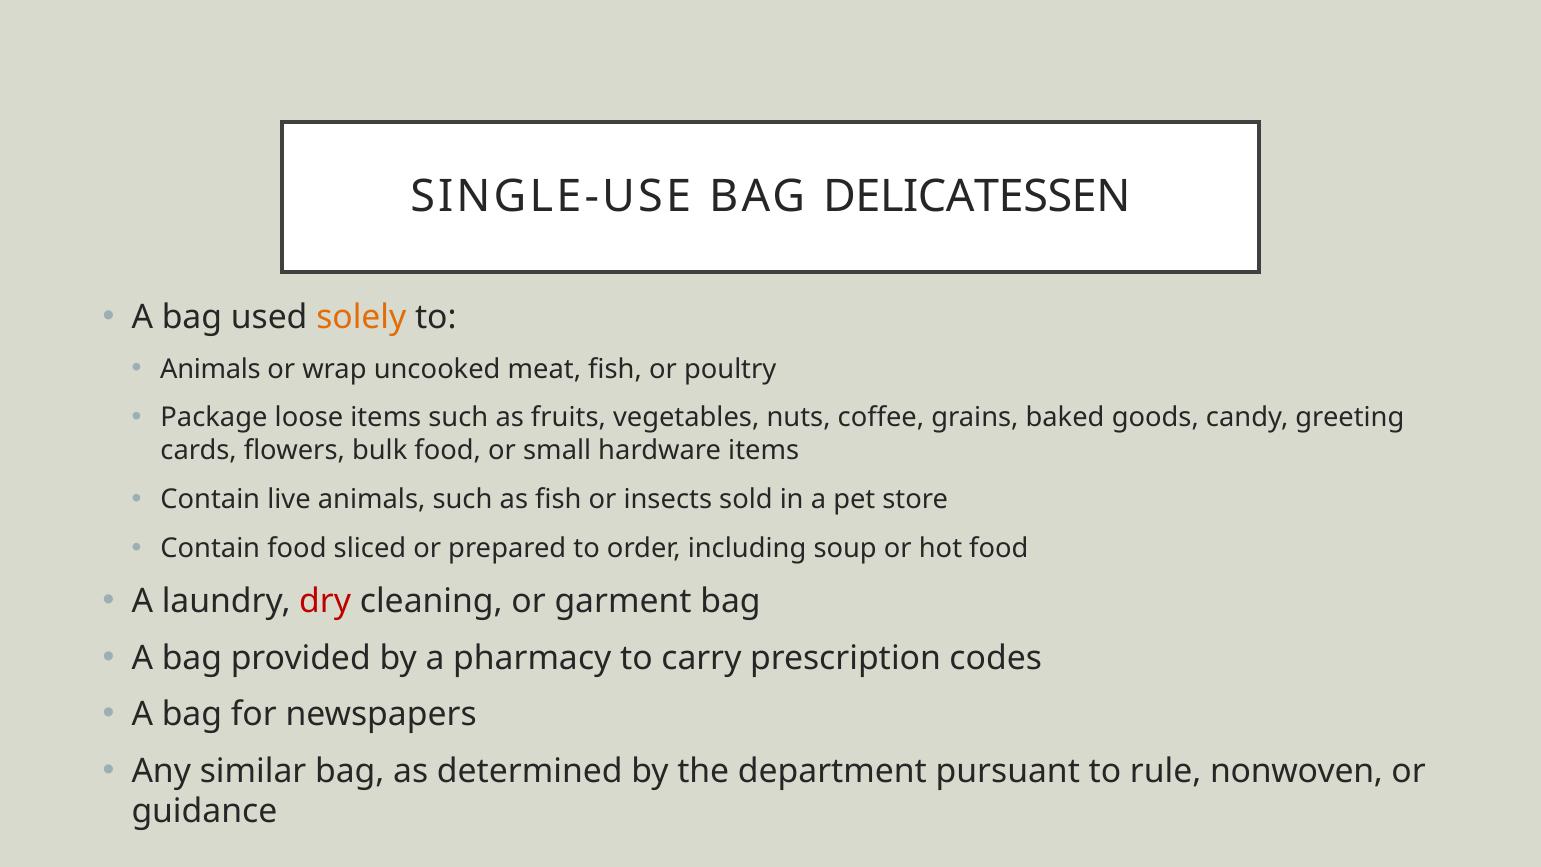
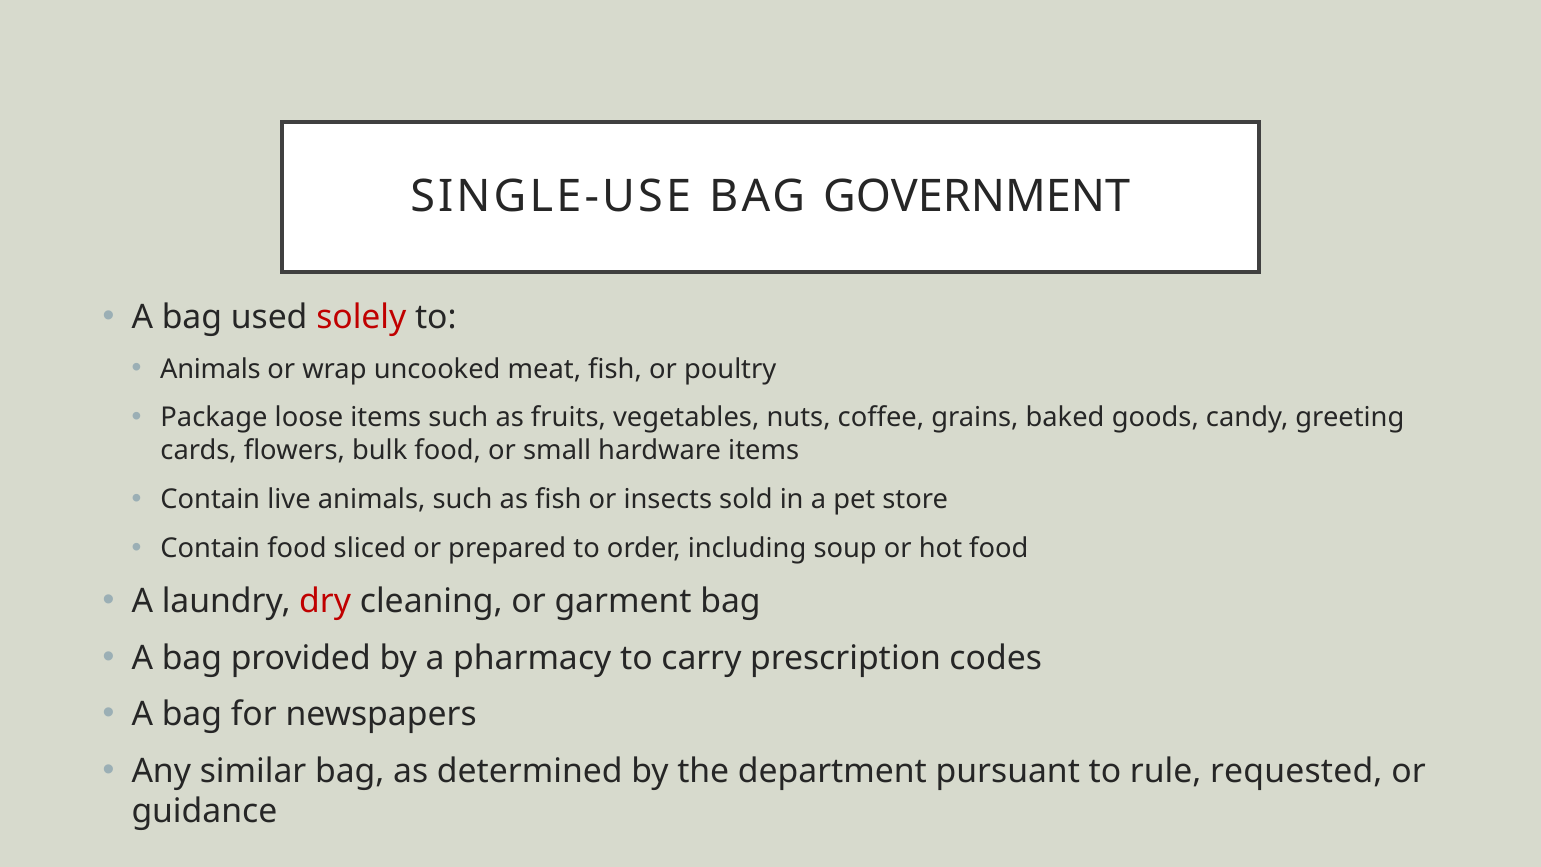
DELICATESSEN: DELICATESSEN -> GOVERNMENT
solely colour: orange -> red
nonwoven: nonwoven -> requested
